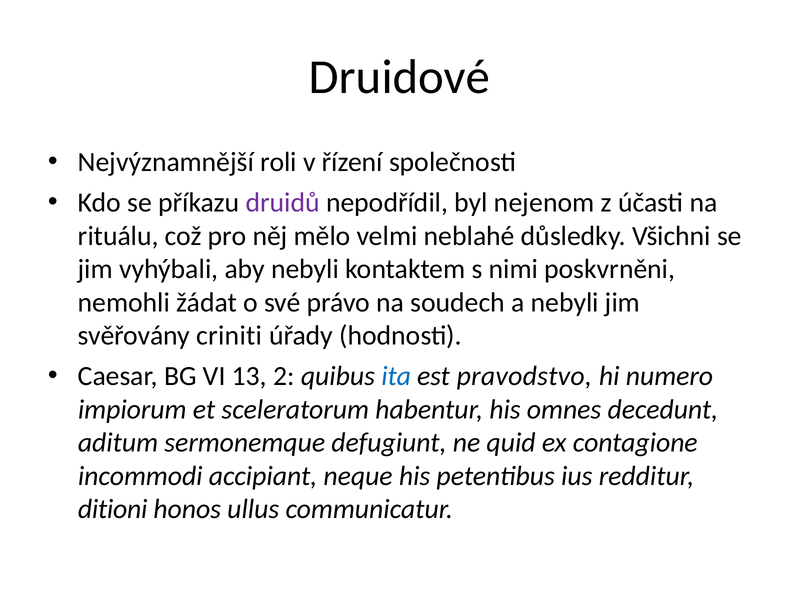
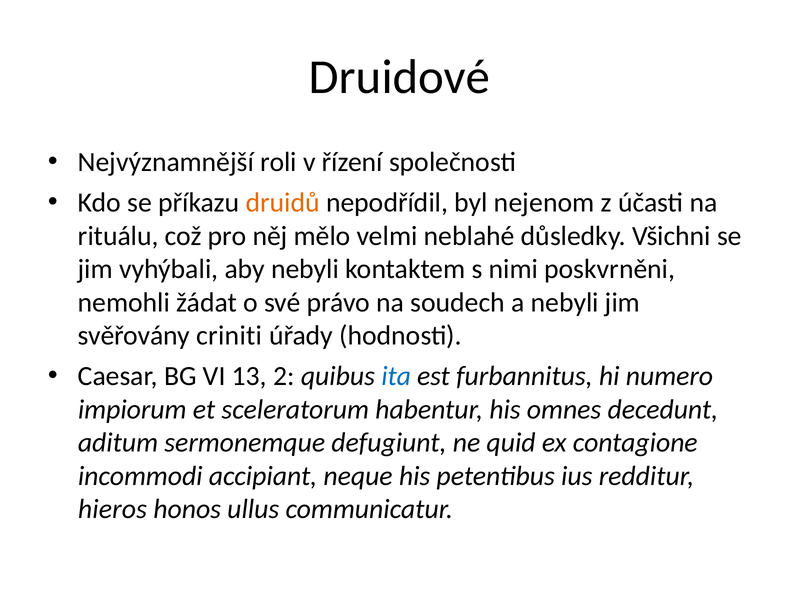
druidů colour: purple -> orange
pravodstvo: pravodstvo -> furbannitus
ditioni: ditioni -> hieros
